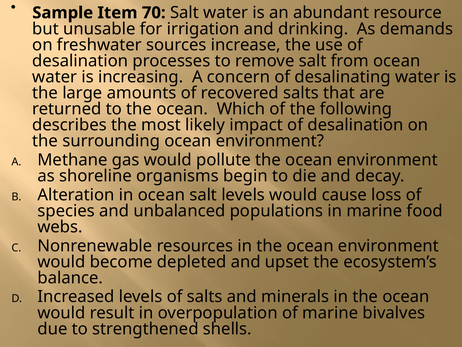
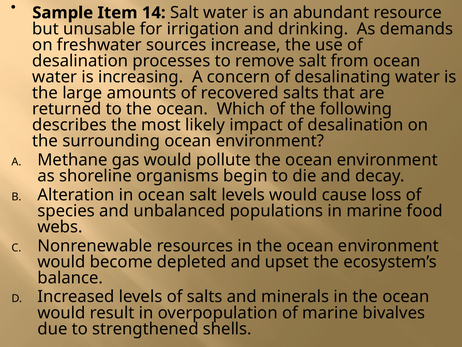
70: 70 -> 14
